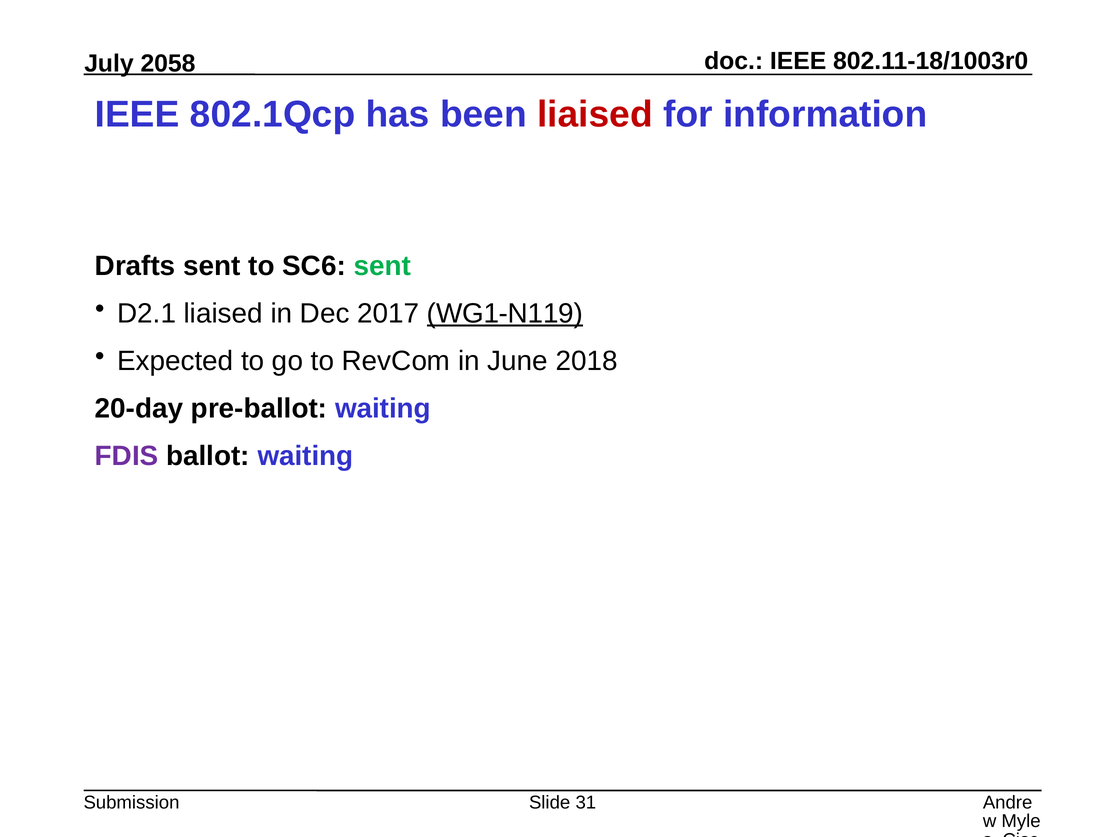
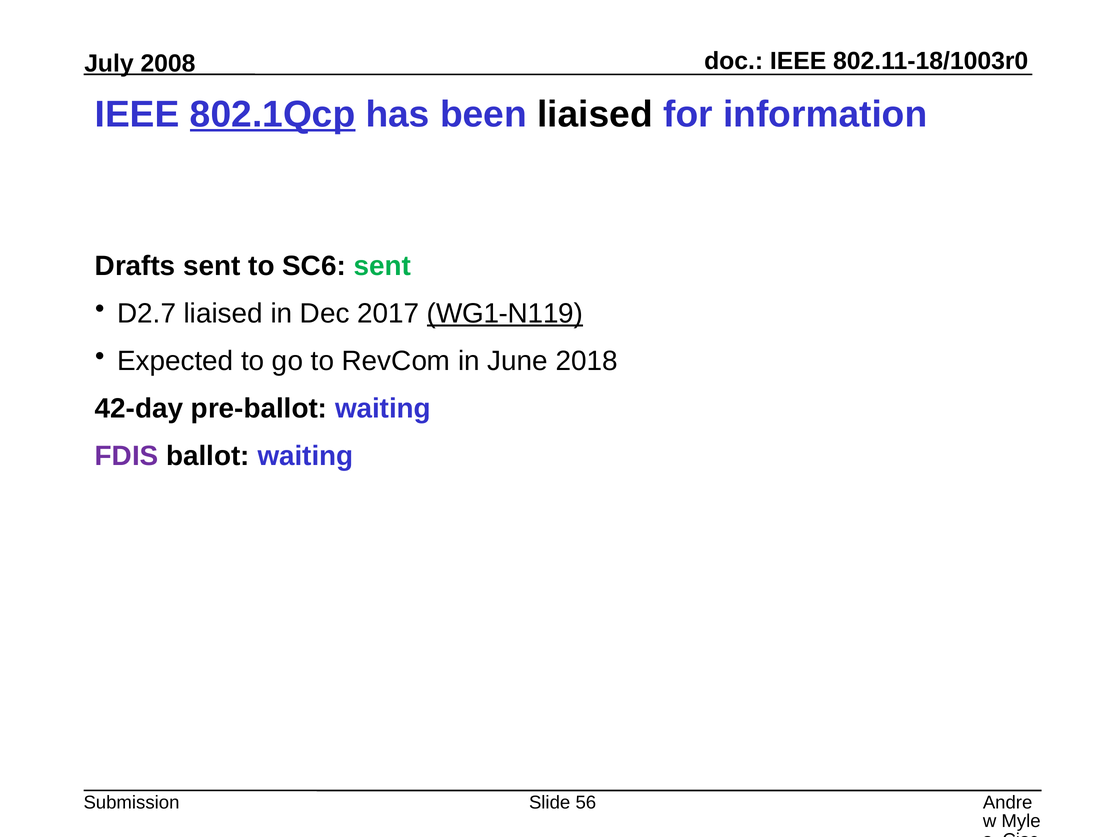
2058: 2058 -> 2008
802.1Qcp underline: none -> present
liaised at (595, 114) colour: red -> black
D2.1: D2.1 -> D2.7
20-day: 20-day -> 42-day
31: 31 -> 56
